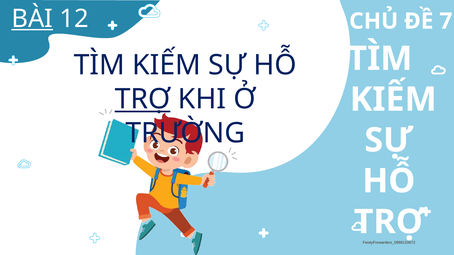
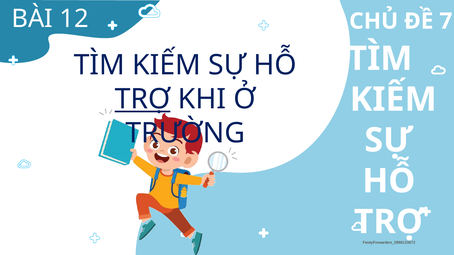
BÀI underline: present -> none
